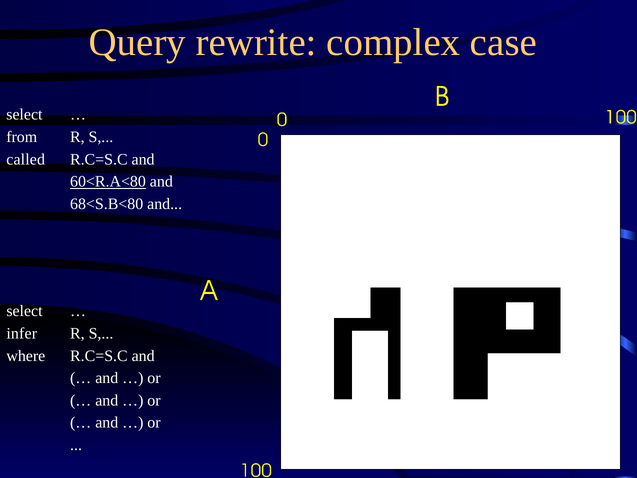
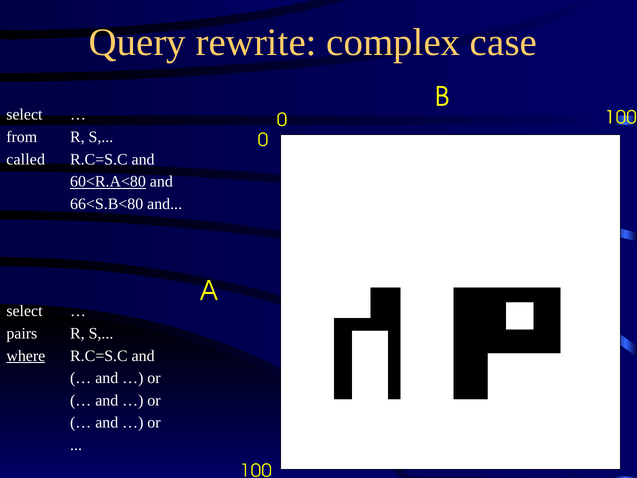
68<S.B<80: 68<S.B<80 -> 66<S.B<80
infer: infer -> pairs
where underline: none -> present
